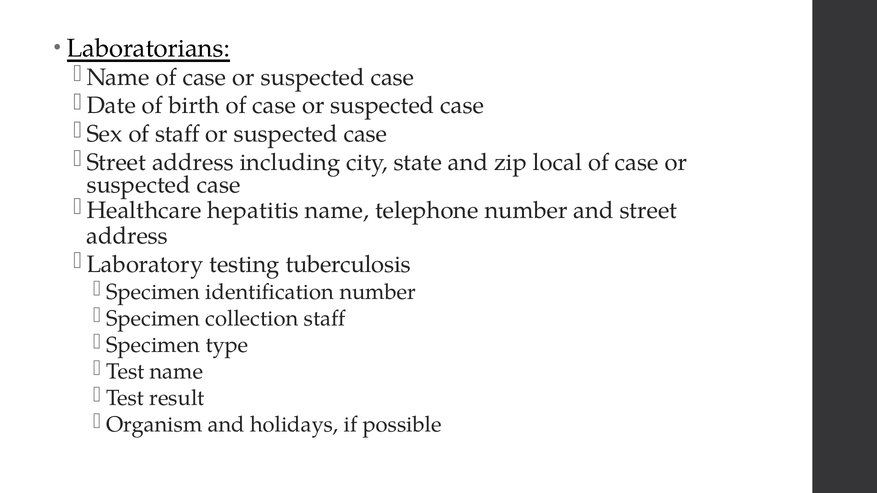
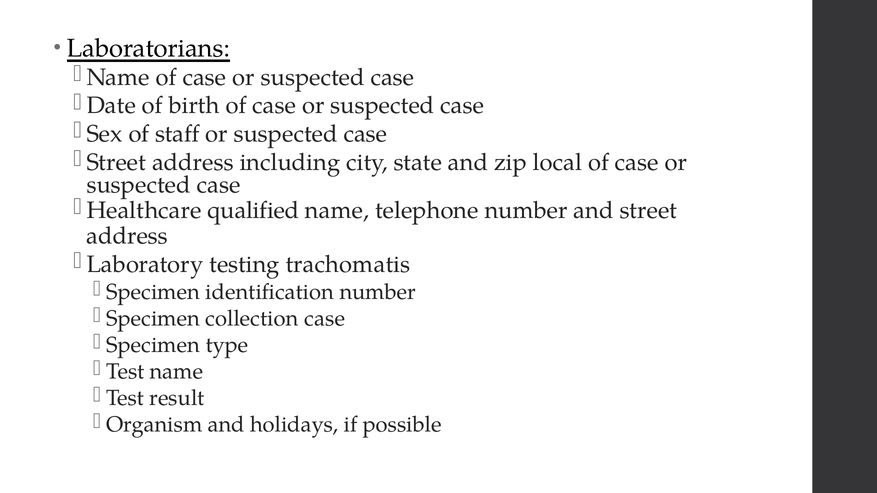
hepatitis: hepatitis -> qualified
tuberculosis: tuberculosis -> trachomatis
collection staff: staff -> case
